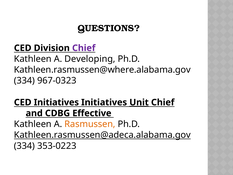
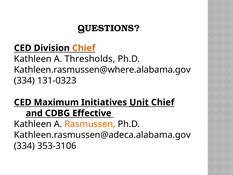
Chief at (84, 48) colour: purple -> orange
Developing: Developing -> Thresholds
967-0323: 967-0323 -> 131-0323
CED Initiatives: Initiatives -> Maximum
Kathleen.rasmussen@adeca.alabama.gov underline: present -> none
353-0223: 353-0223 -> 353-3106
